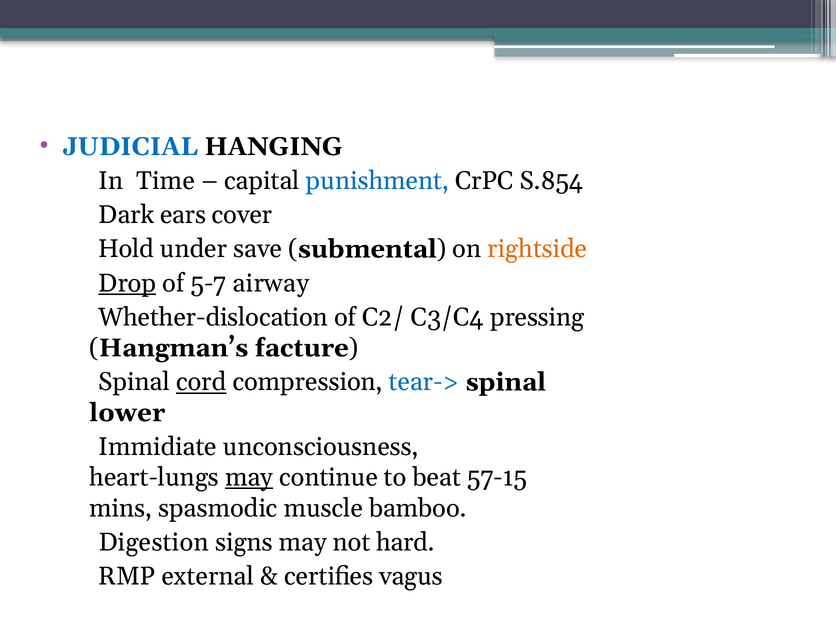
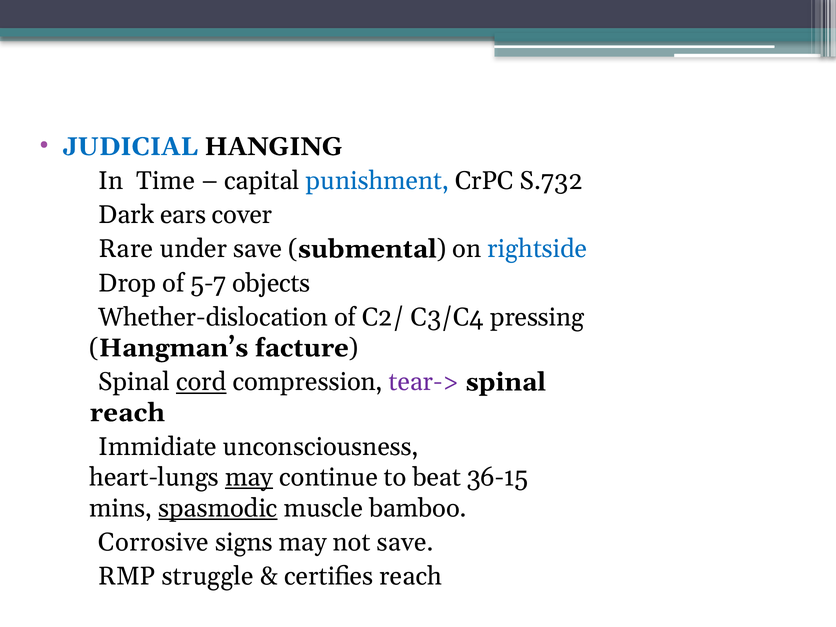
S.854: S.854 -> S.732
Hold: Hold -> Rare
rightside colour: orange -> blue
Drop underline: present -> none
airway: airway -> objects
tear-> colour: blue -> purple
lower at (127, 413): lower -> reach
57-15: 57-15 -> 36-15
spasmodic underline: none -> present
Digestion: Digestion -> Corrosive
not hard: hard -> save
external: external -> struggle
certifies vagus: vagus -> reach
